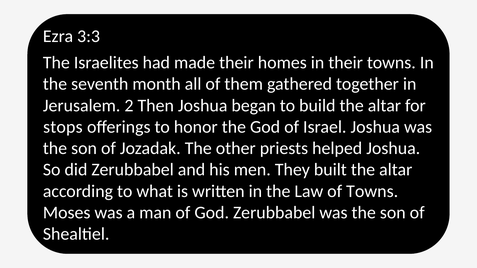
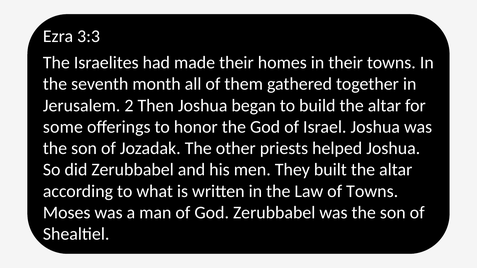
stops: stops -> some
